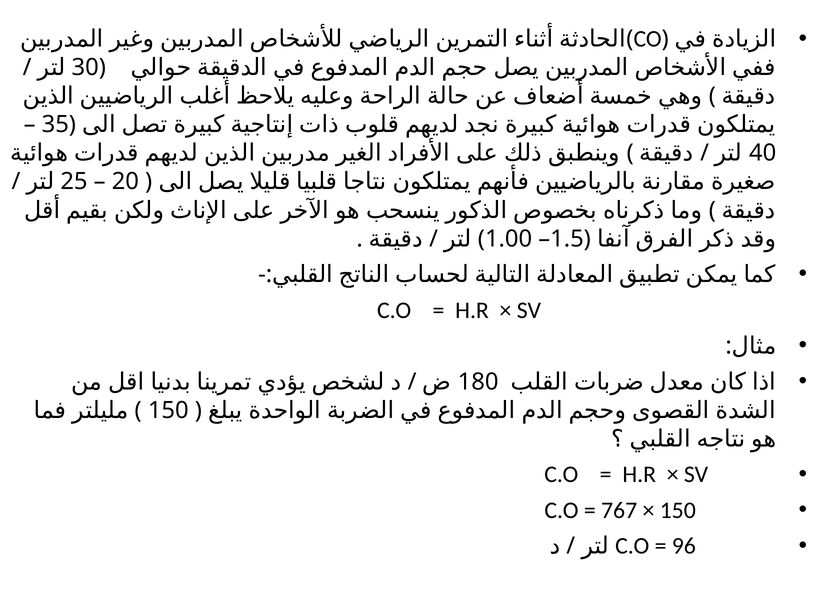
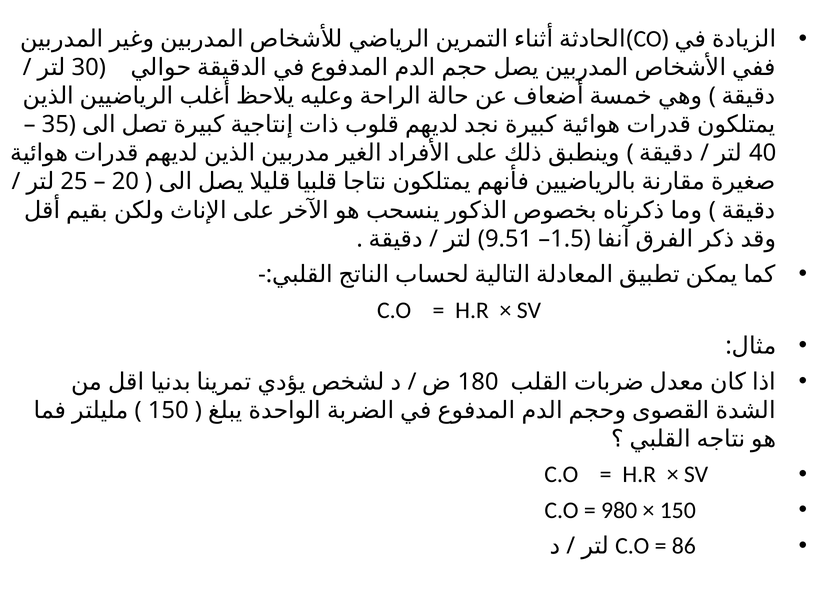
1.00: 1.00 -> 9.51
767: 767 -> 980
96: 96 -> 86
